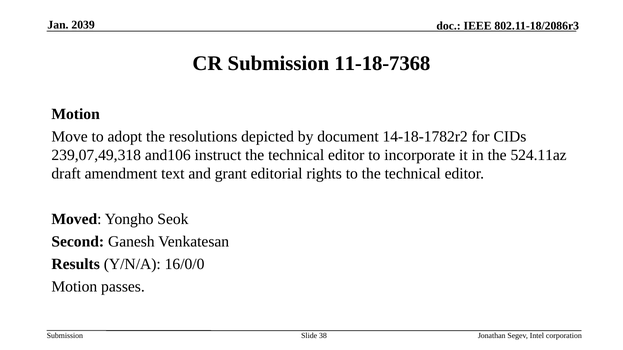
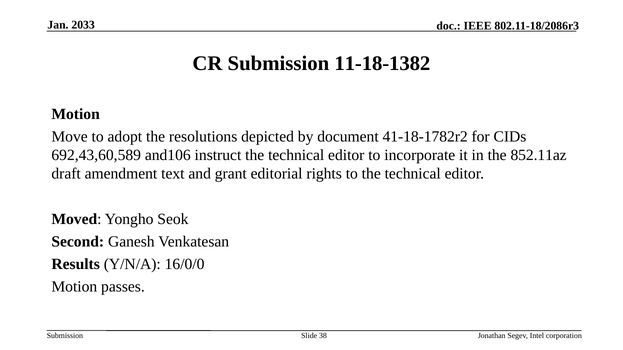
2039: 2039 -> 2033
11-18-7368: 11-18-7368 -> 11-18-1382
14-18-1782r2: 14-18-1782r2 -> 41-18-1782r2
239,07,49,318: 239,07,49,318 -> 692,43,60,589
524.11az: 524.11az -> 852.11az
